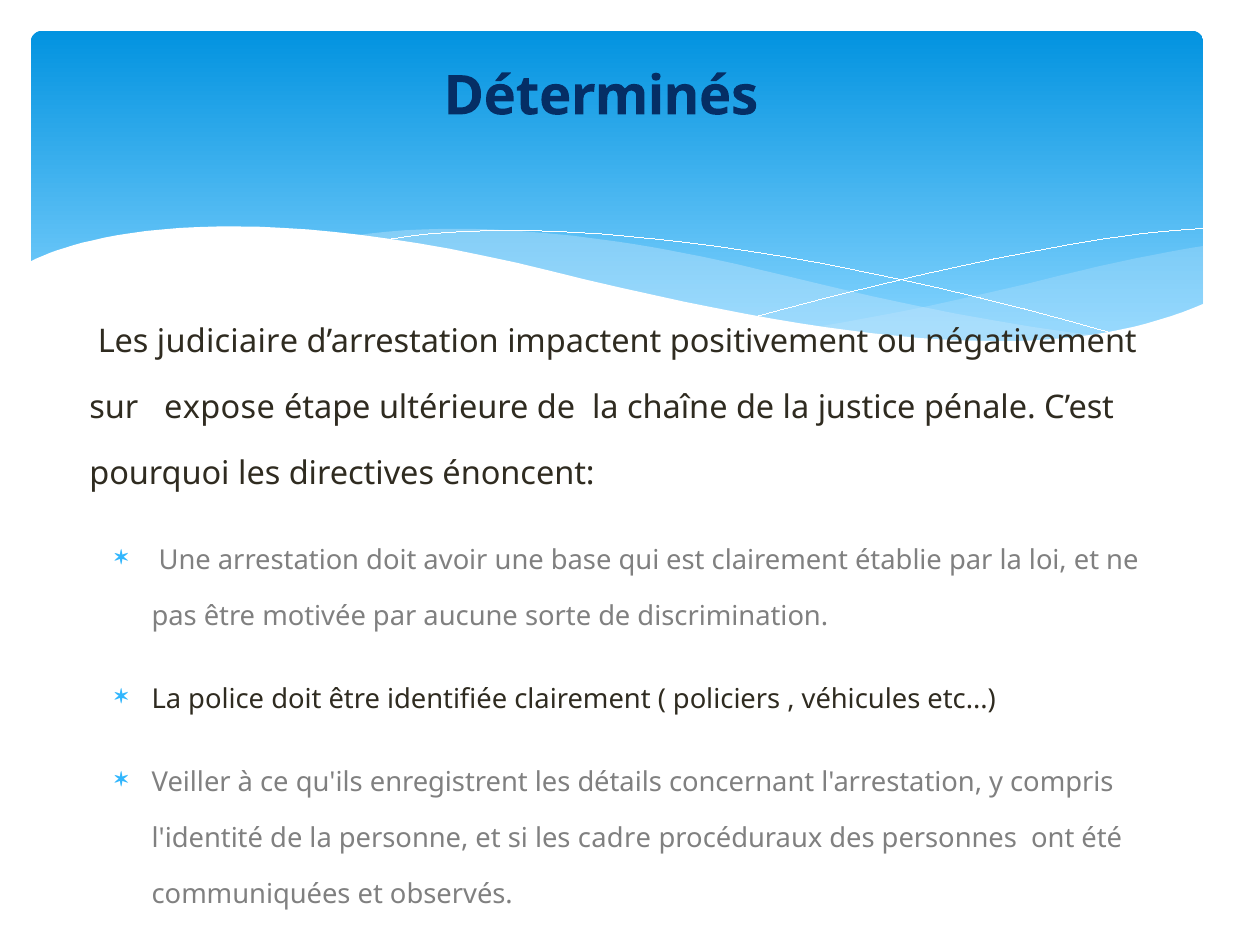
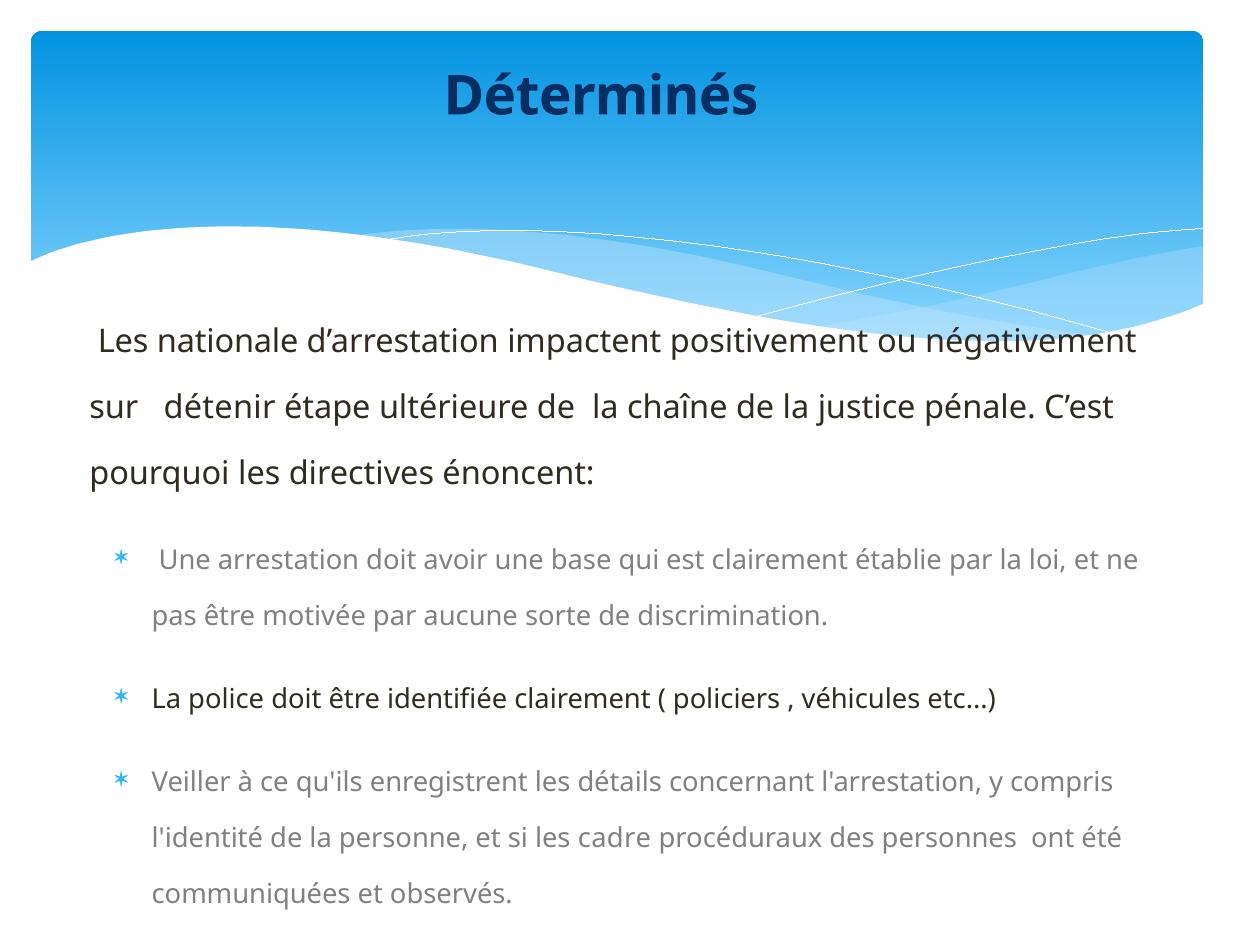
judiciaire: judiciaire -> nationale
expose: expose -> détenir
